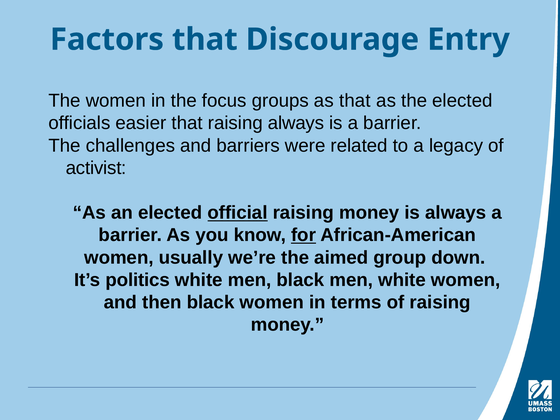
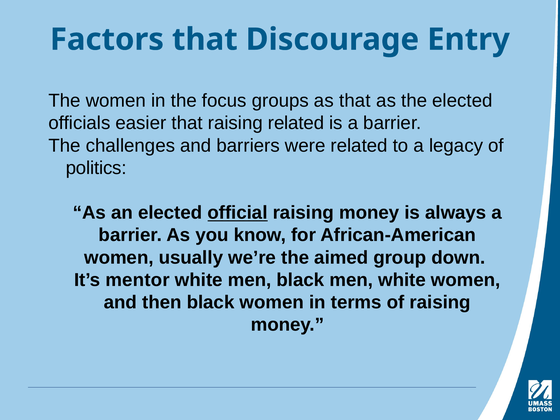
raising always: always -> related
activist: activist -> politics
for underline: present -> none
politics: politics -> mentor
